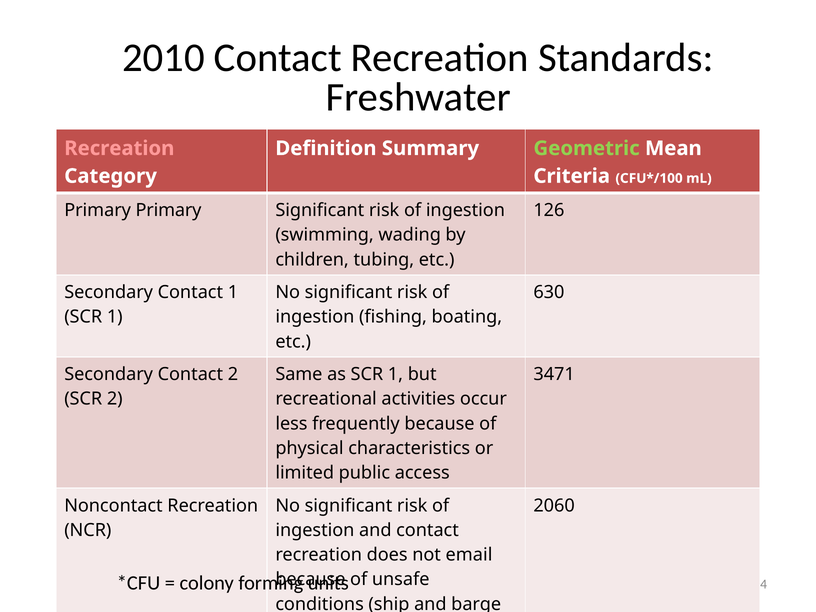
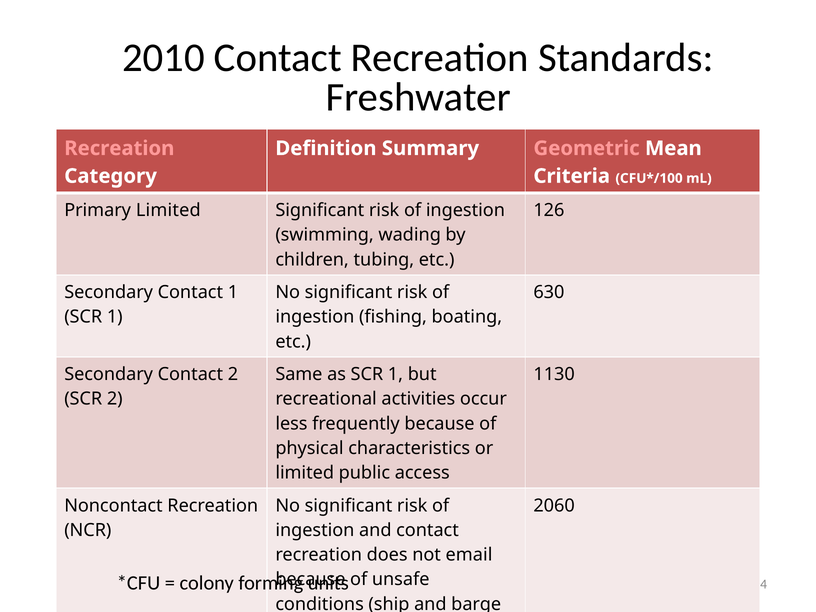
Geometric colour: light green -> pink
Primary Primary: Primary -> Limited
3471: 3471 -> 1130
